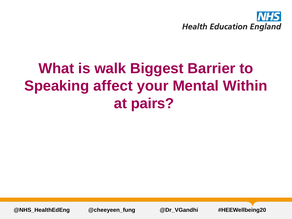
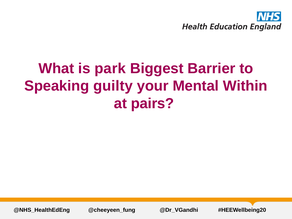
walk: walk -> park
affect: affect -> guilty
